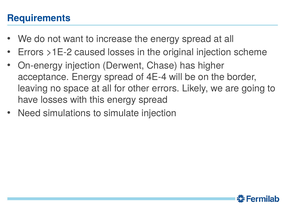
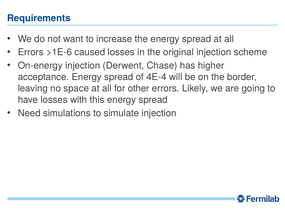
>1E-2: >1E-2 -> >1E-6
